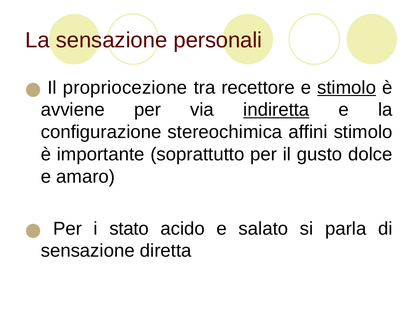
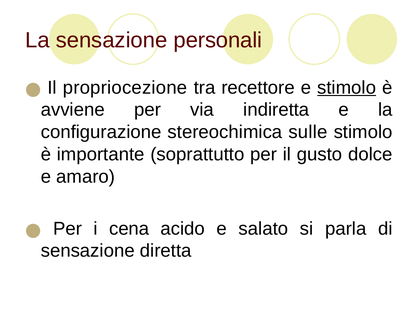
indiretta underline: present -> none
affini: affini -> sulle
stato: stato -> cena
